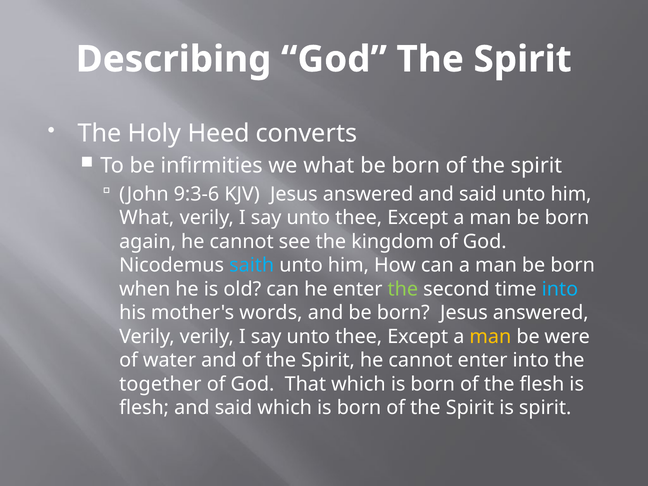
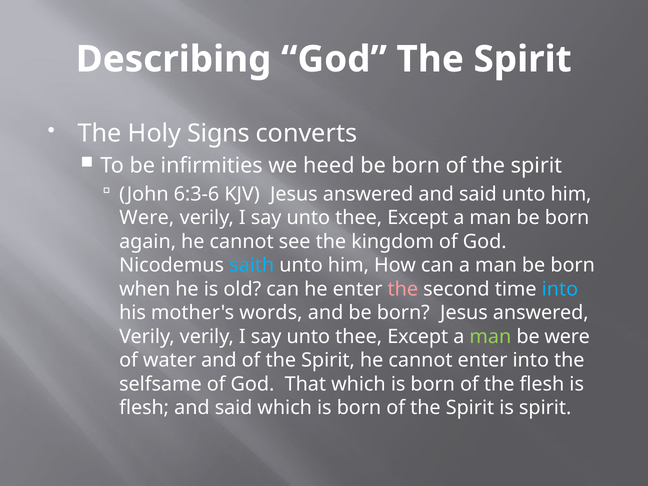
Heed: Heed -> Signs
we what: what -> heed
9:3-6: 9:3-6 -> 6:3-6
What at (147, 218): What -> Were
the at (403, 289) colour: light green -> pink
man at (490, 337) colour: yellow -> light green
together: together -> selfsame
